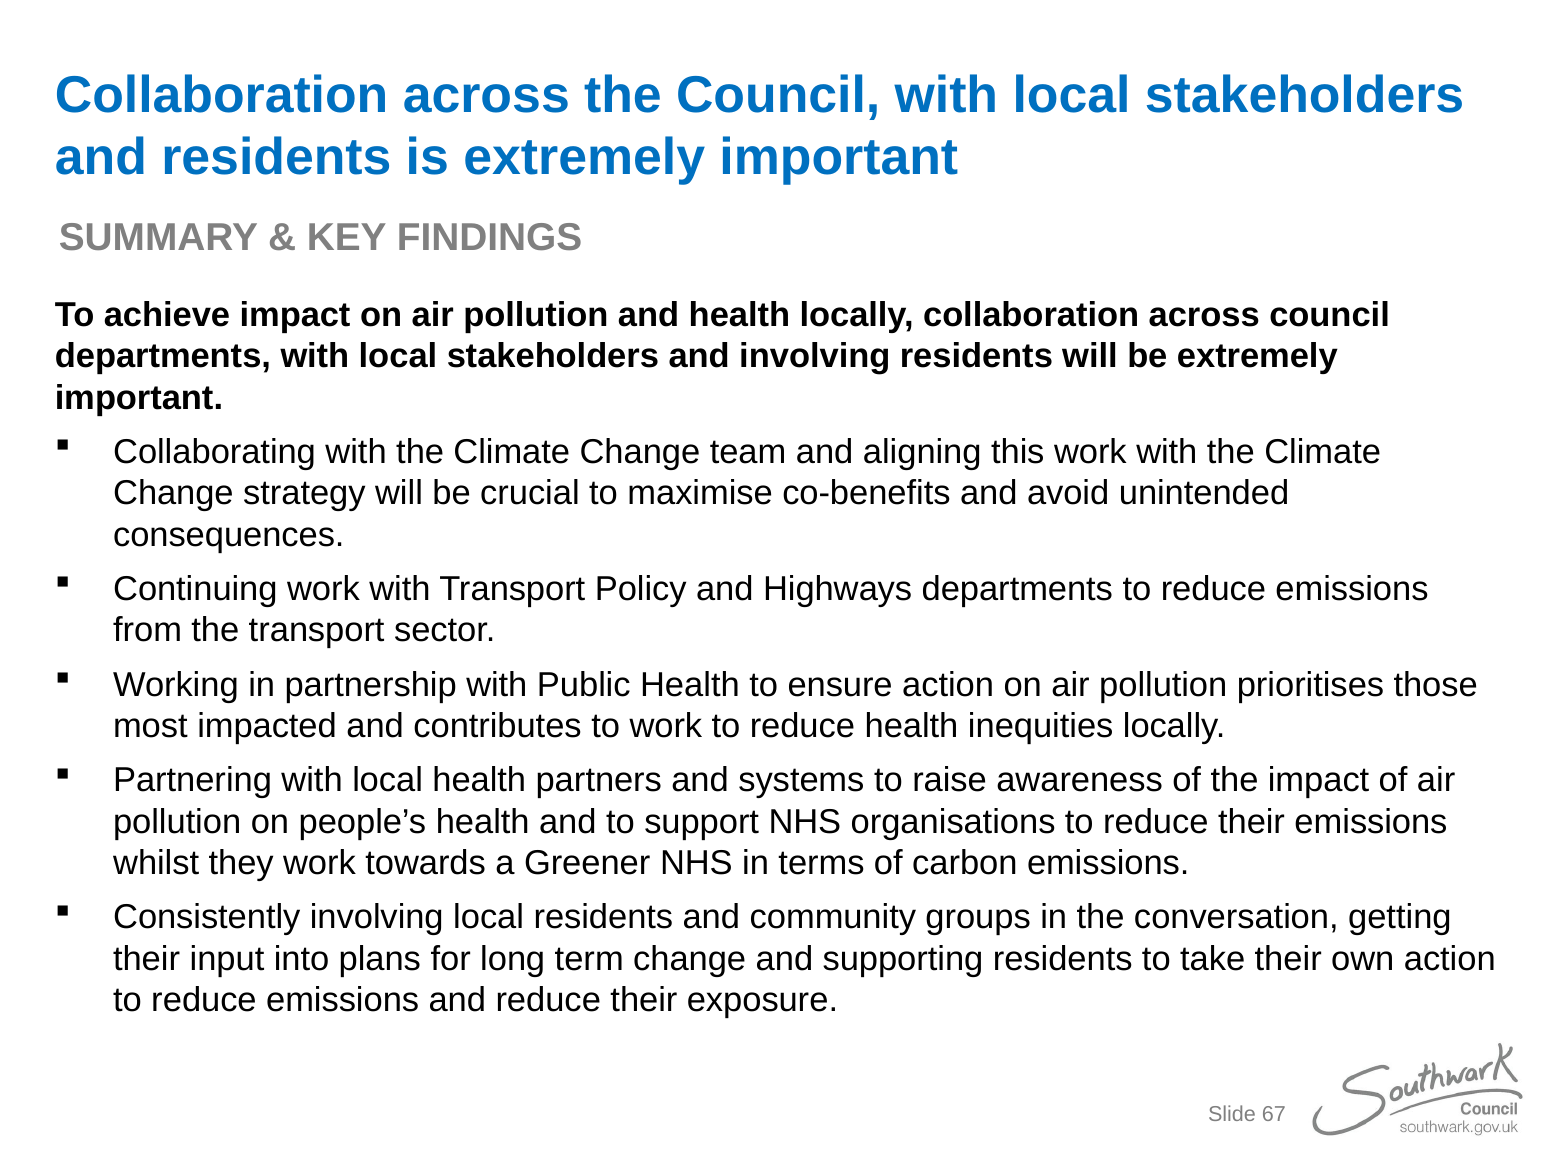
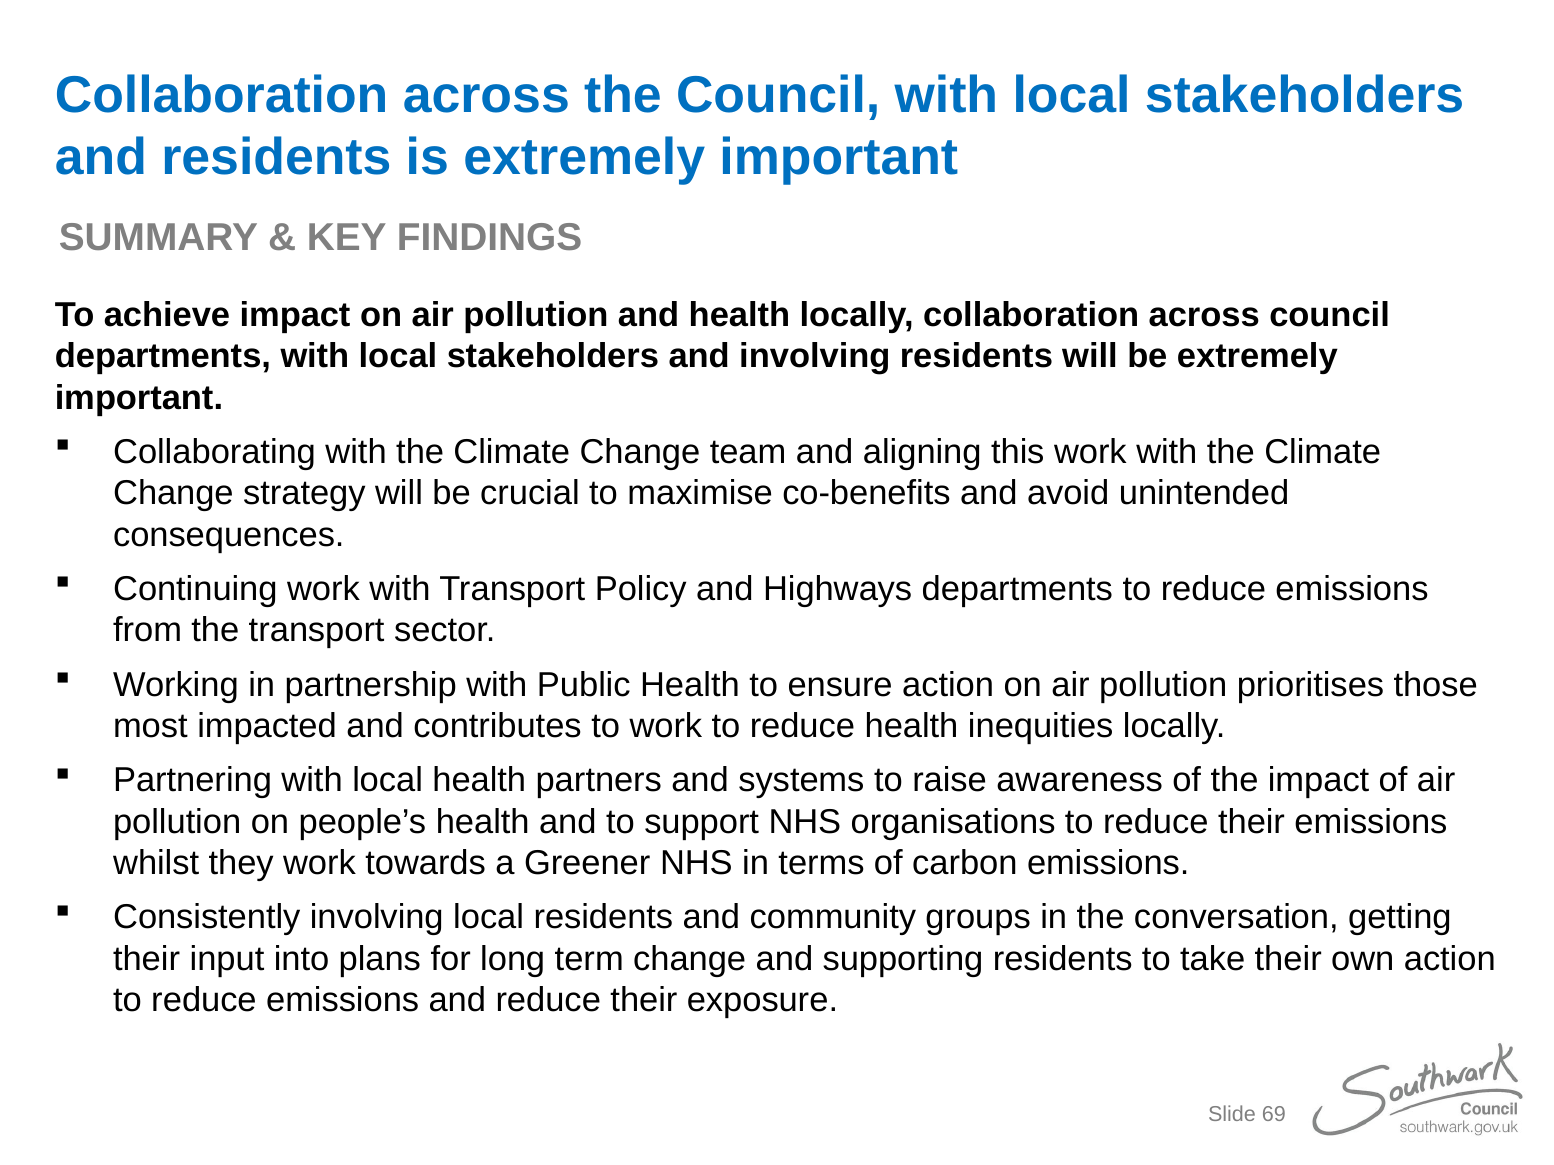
67: 67 -> 69
